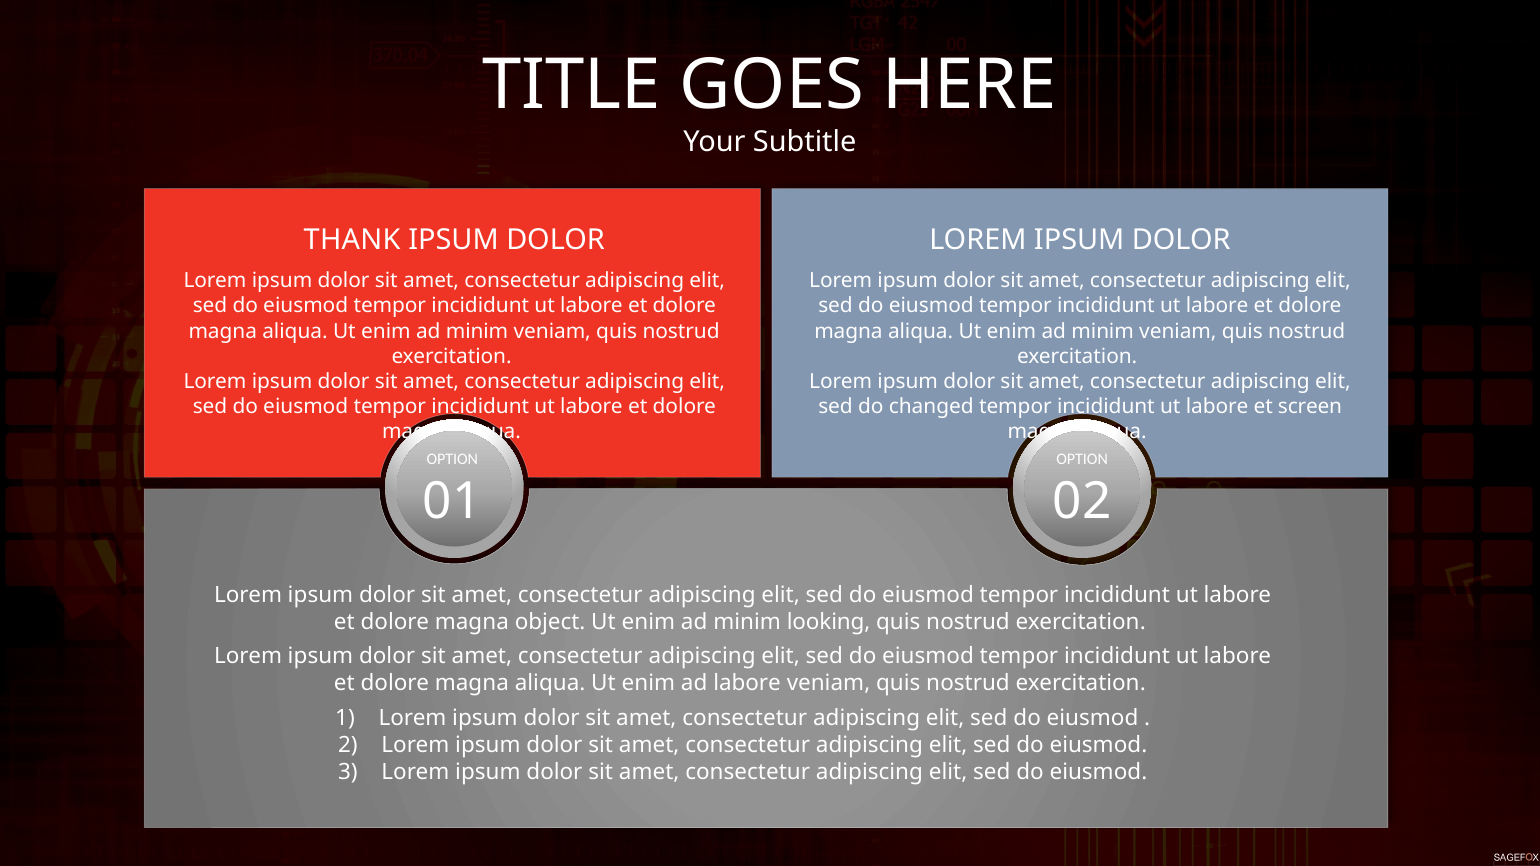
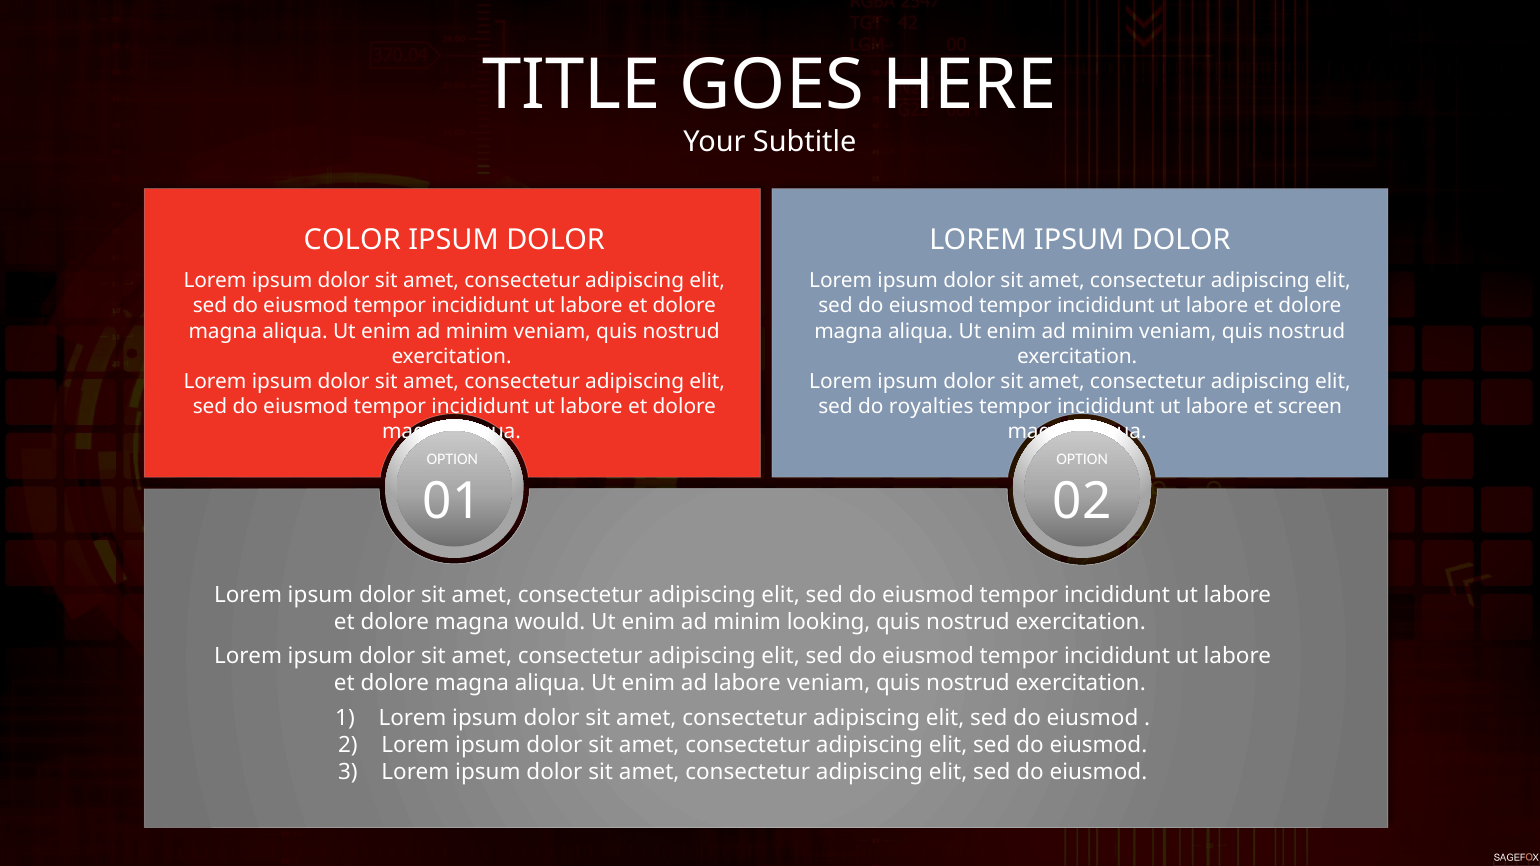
THANK: THANK -> COLOR
changed: changed -> royalties
object: object -> would
